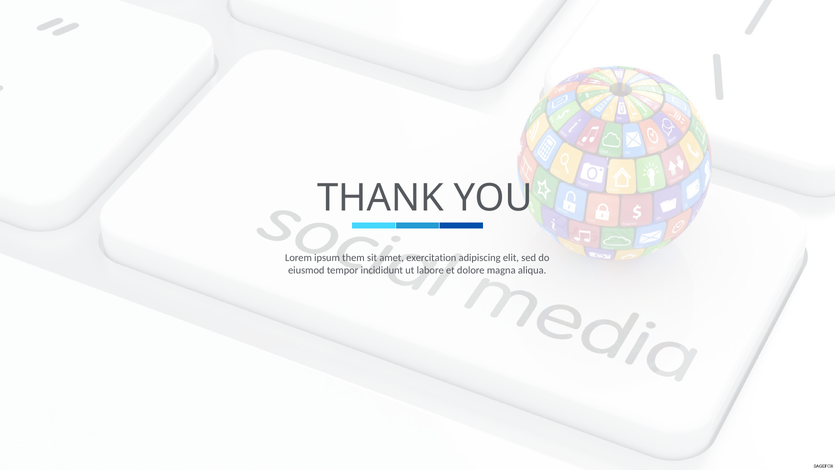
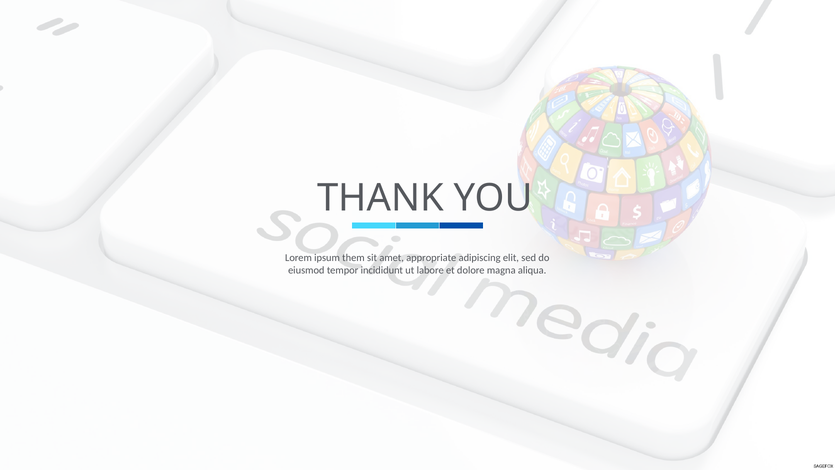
exercitation: exercitation -> appropriate
